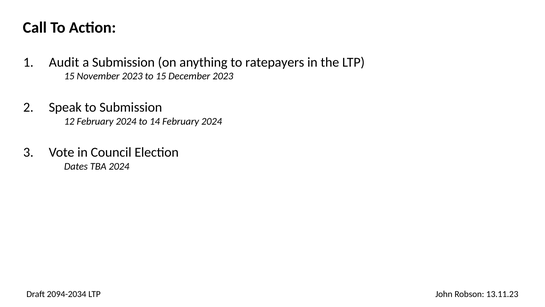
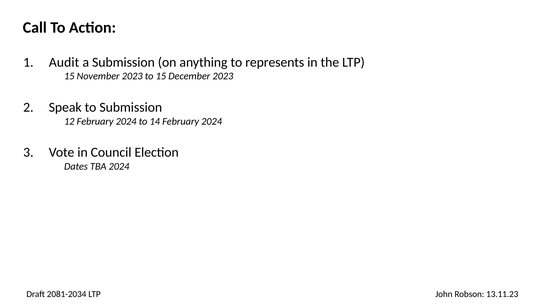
ratepayers: ratepayers -> represents
2094-2034: 2094-2034 -> 2081-2034
